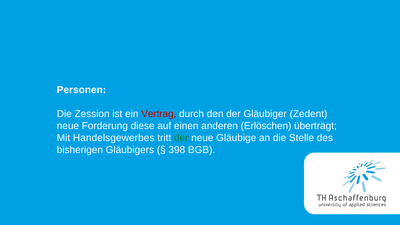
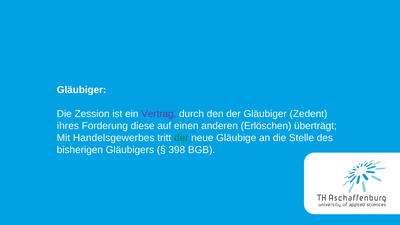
Personen at (81, 90): Personen -> Gläubiger
Vertrag colour: red -> purple
neue at (68, 126): neue -> ihres
